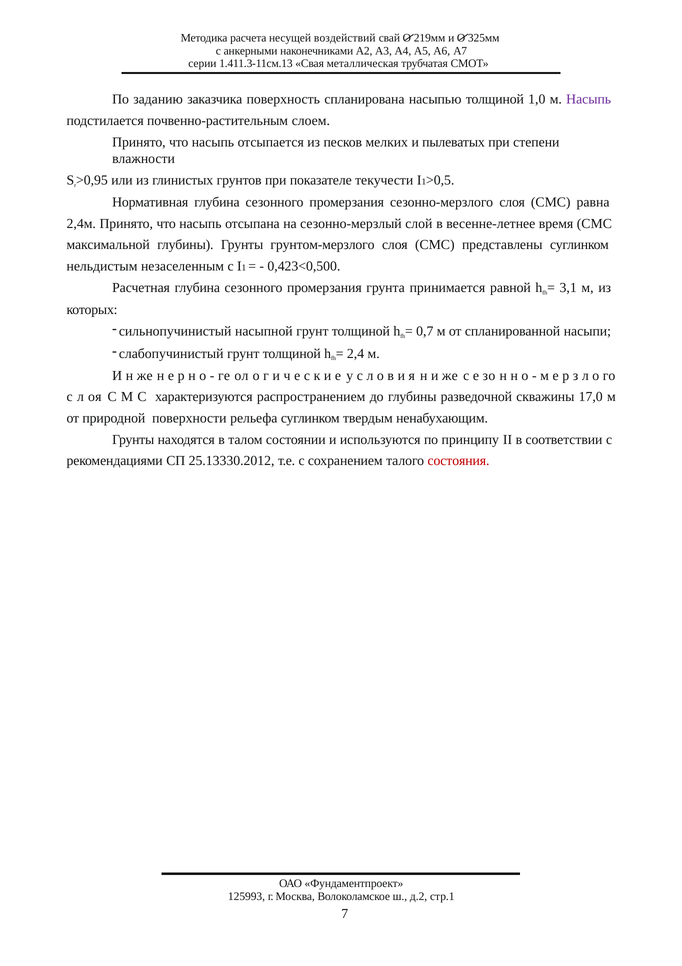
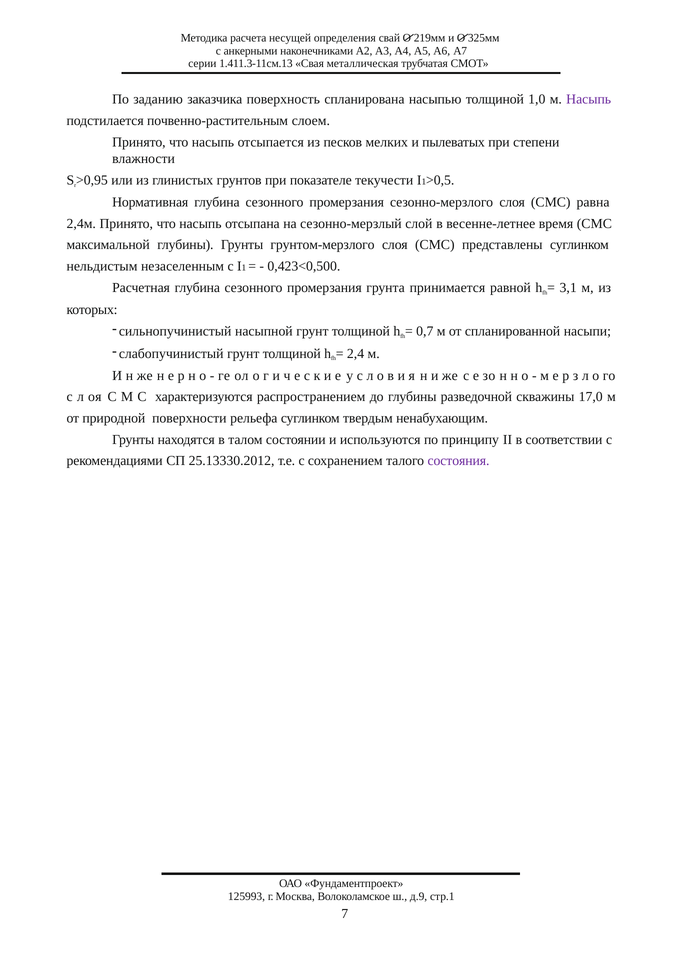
воздействий: воздействий -> определения
состояния colour: red -> purple
д.2: д.2 -> д.9
